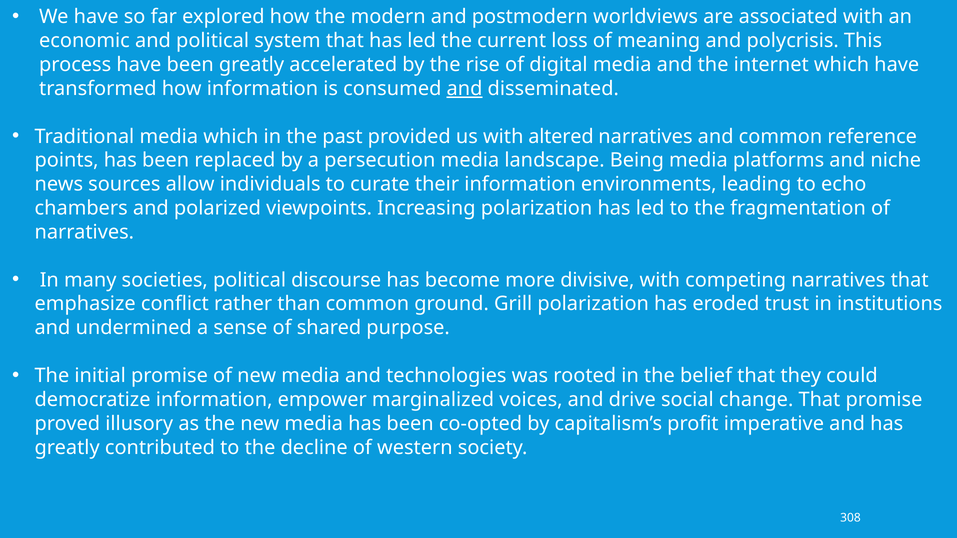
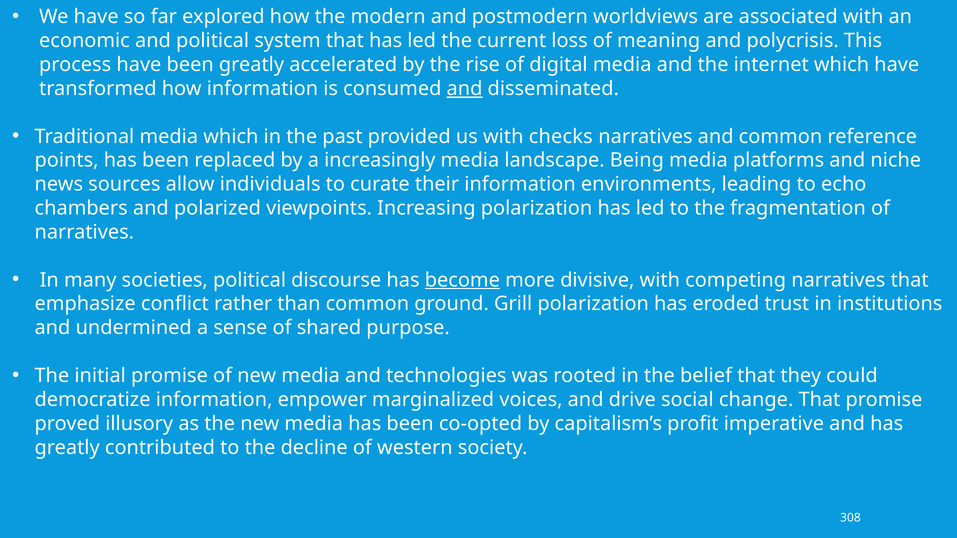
altered: altered -> checks
persecution: persecution -> increasingly
become underline: none -> present
